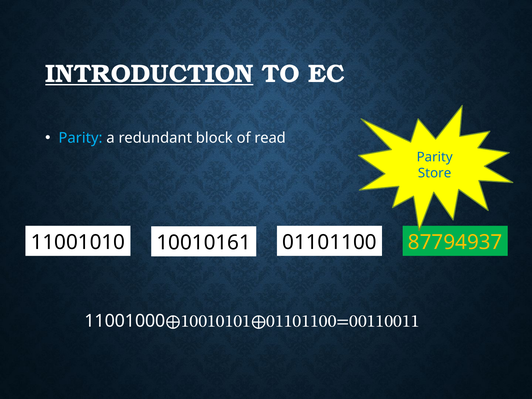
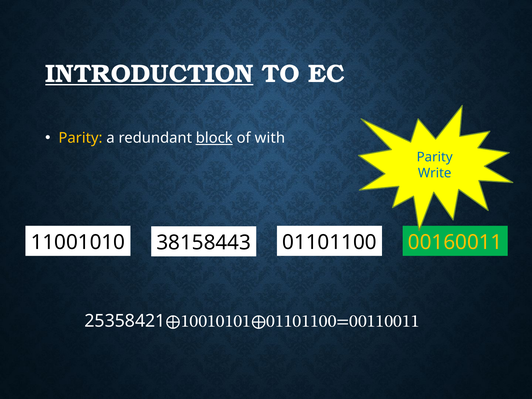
Parity at (81, 138) colour: light blue -> yellow
block underline: none -> present
read: read -> with
Store: Store -> Write
10010161: 10010161 -> 38158443
87794937: 87794937 -> 00160011
11001000: 11001000 -> 25358421
